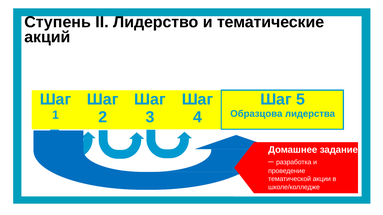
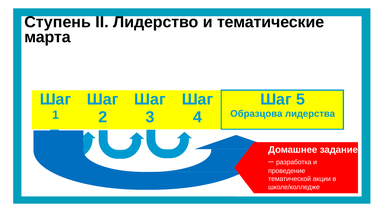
акций: акций -> марта
